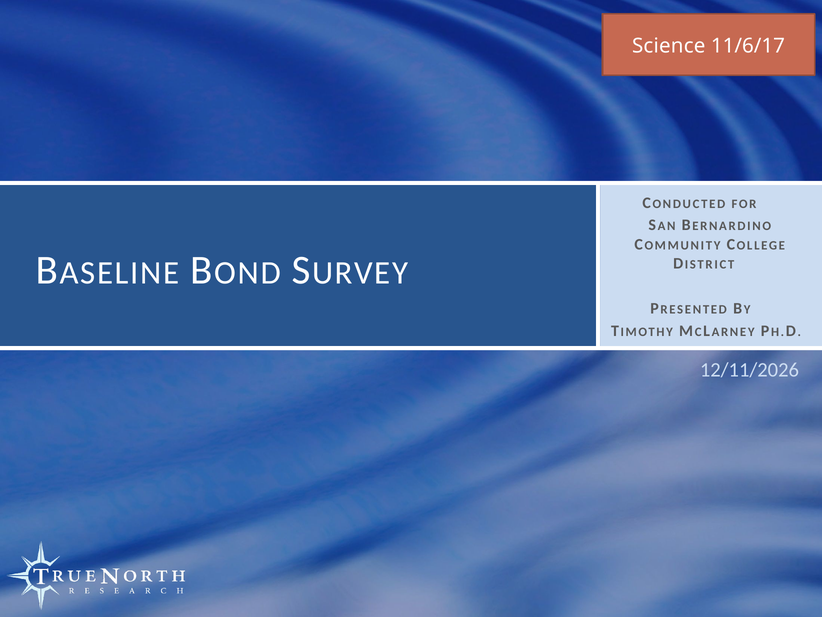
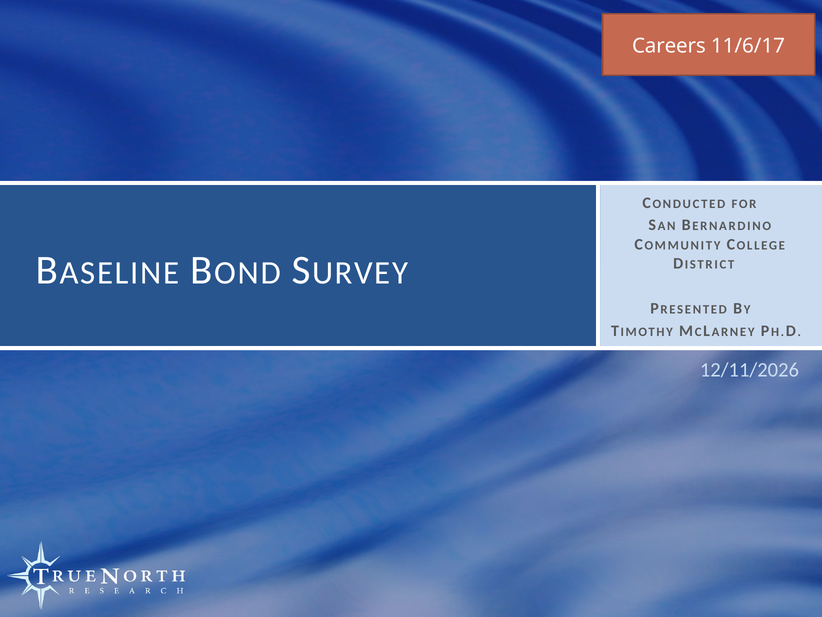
Science: Science -> Careers
